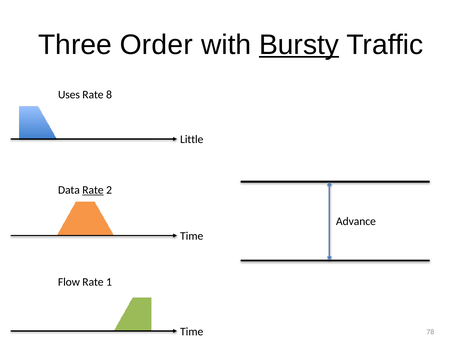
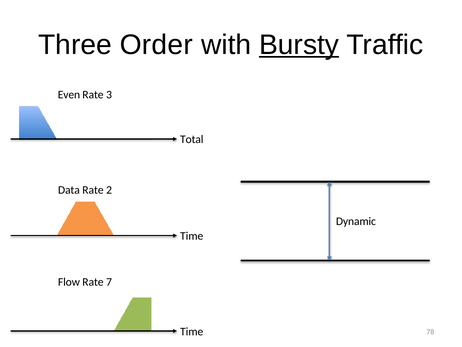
Uses: Uses -> Even
8: 8 -> 3
Little: Little -> Total
Rate at (93, 190) underline: present -> none
Advance: Advance -> Dynamic
1: 1 -> 7
